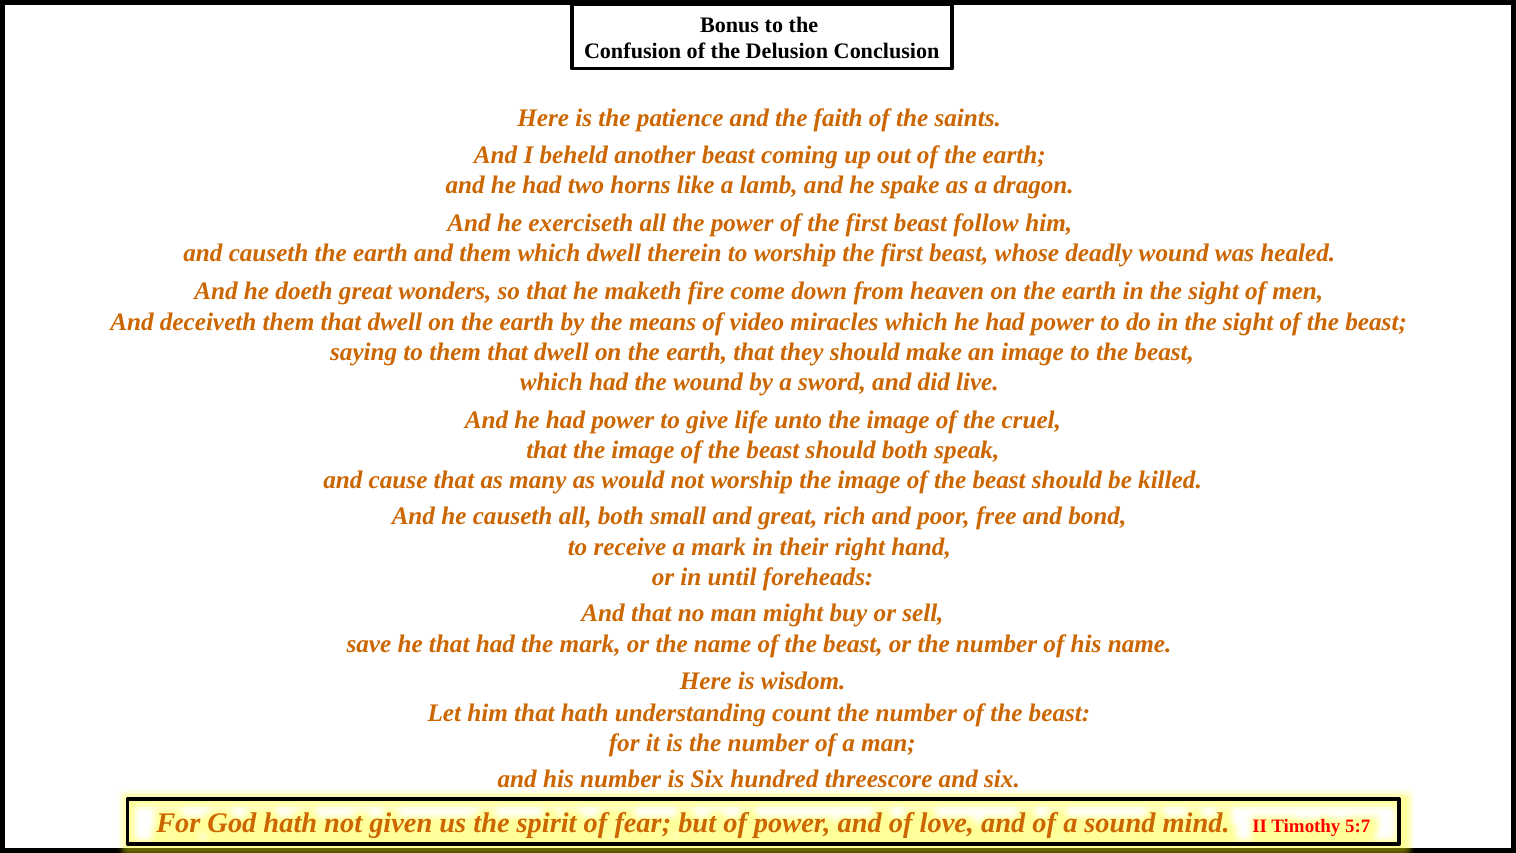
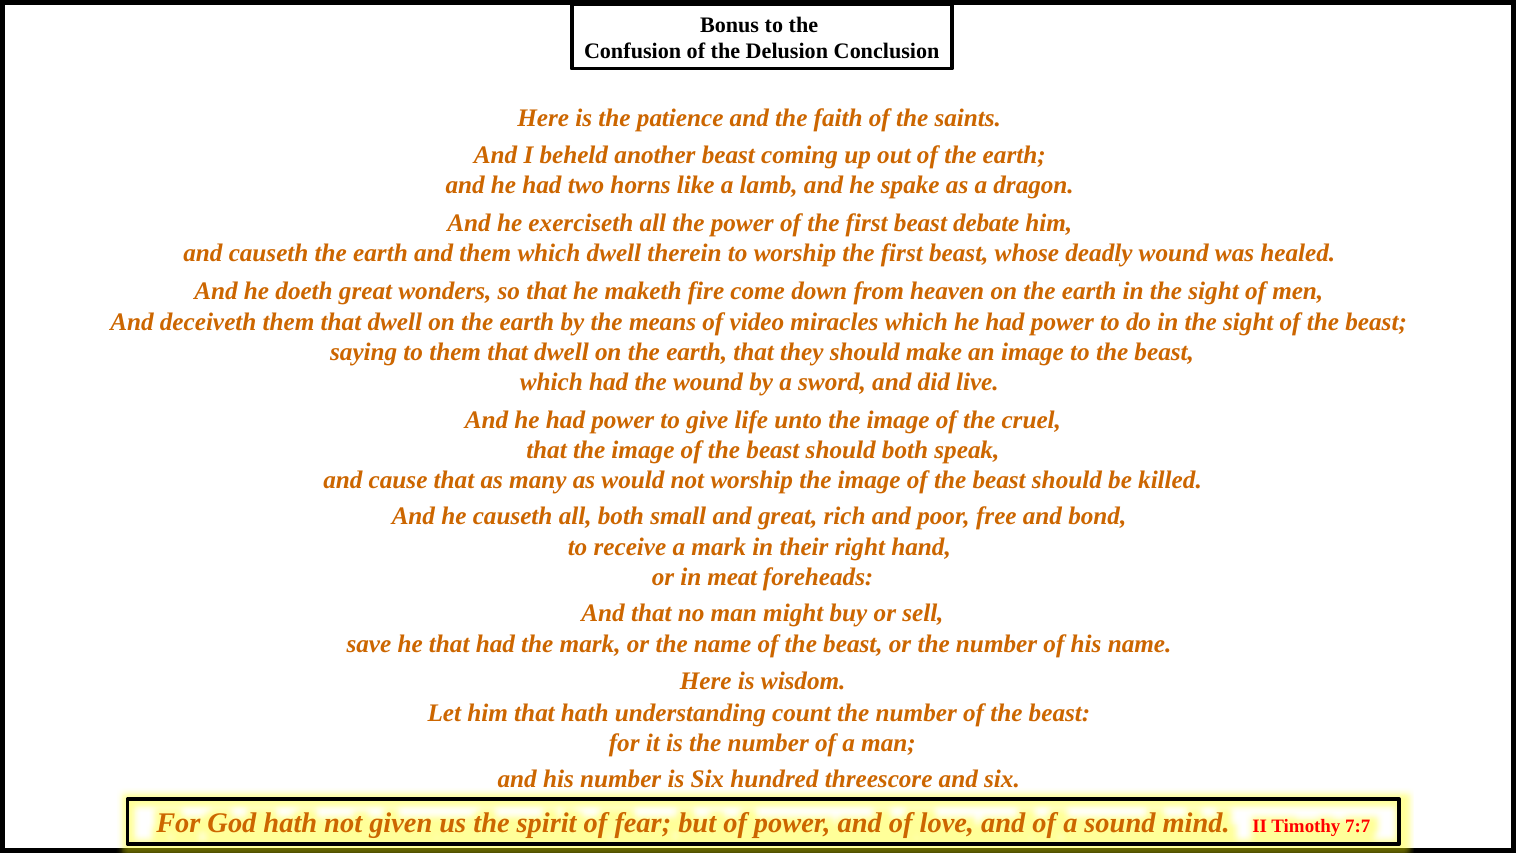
follow: follow -> debate
until: until -> meat
5:7: 5:7 -> 7:7
